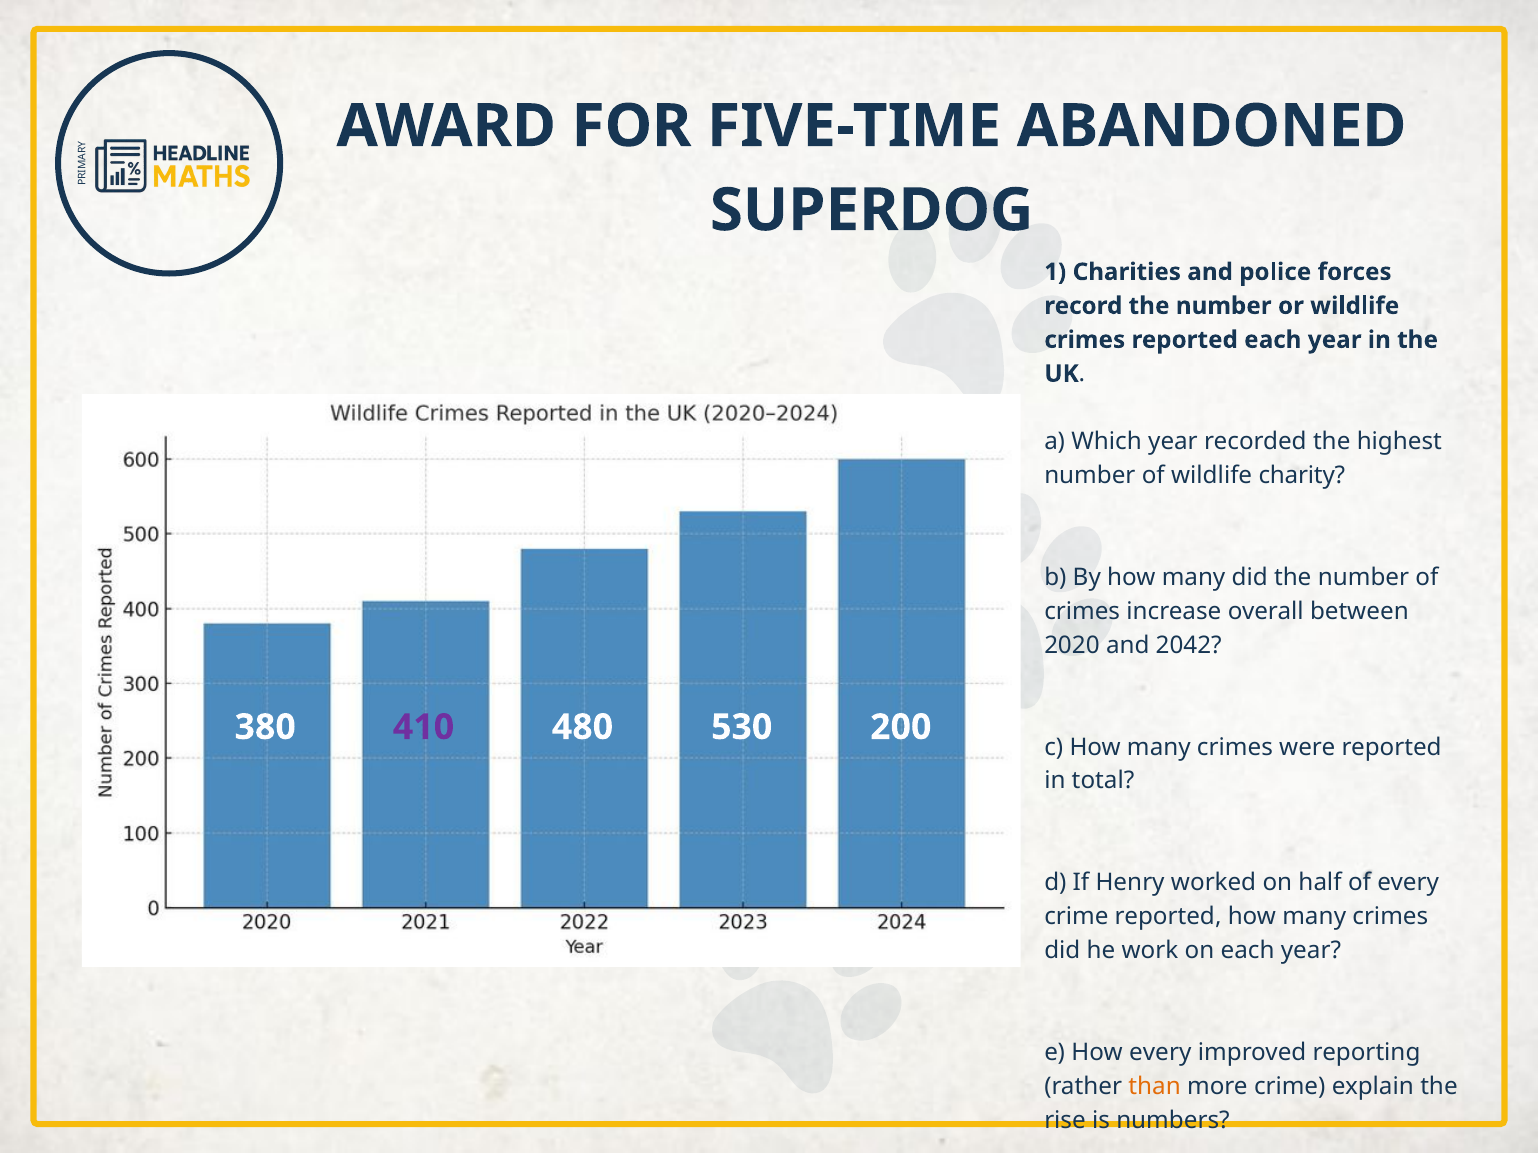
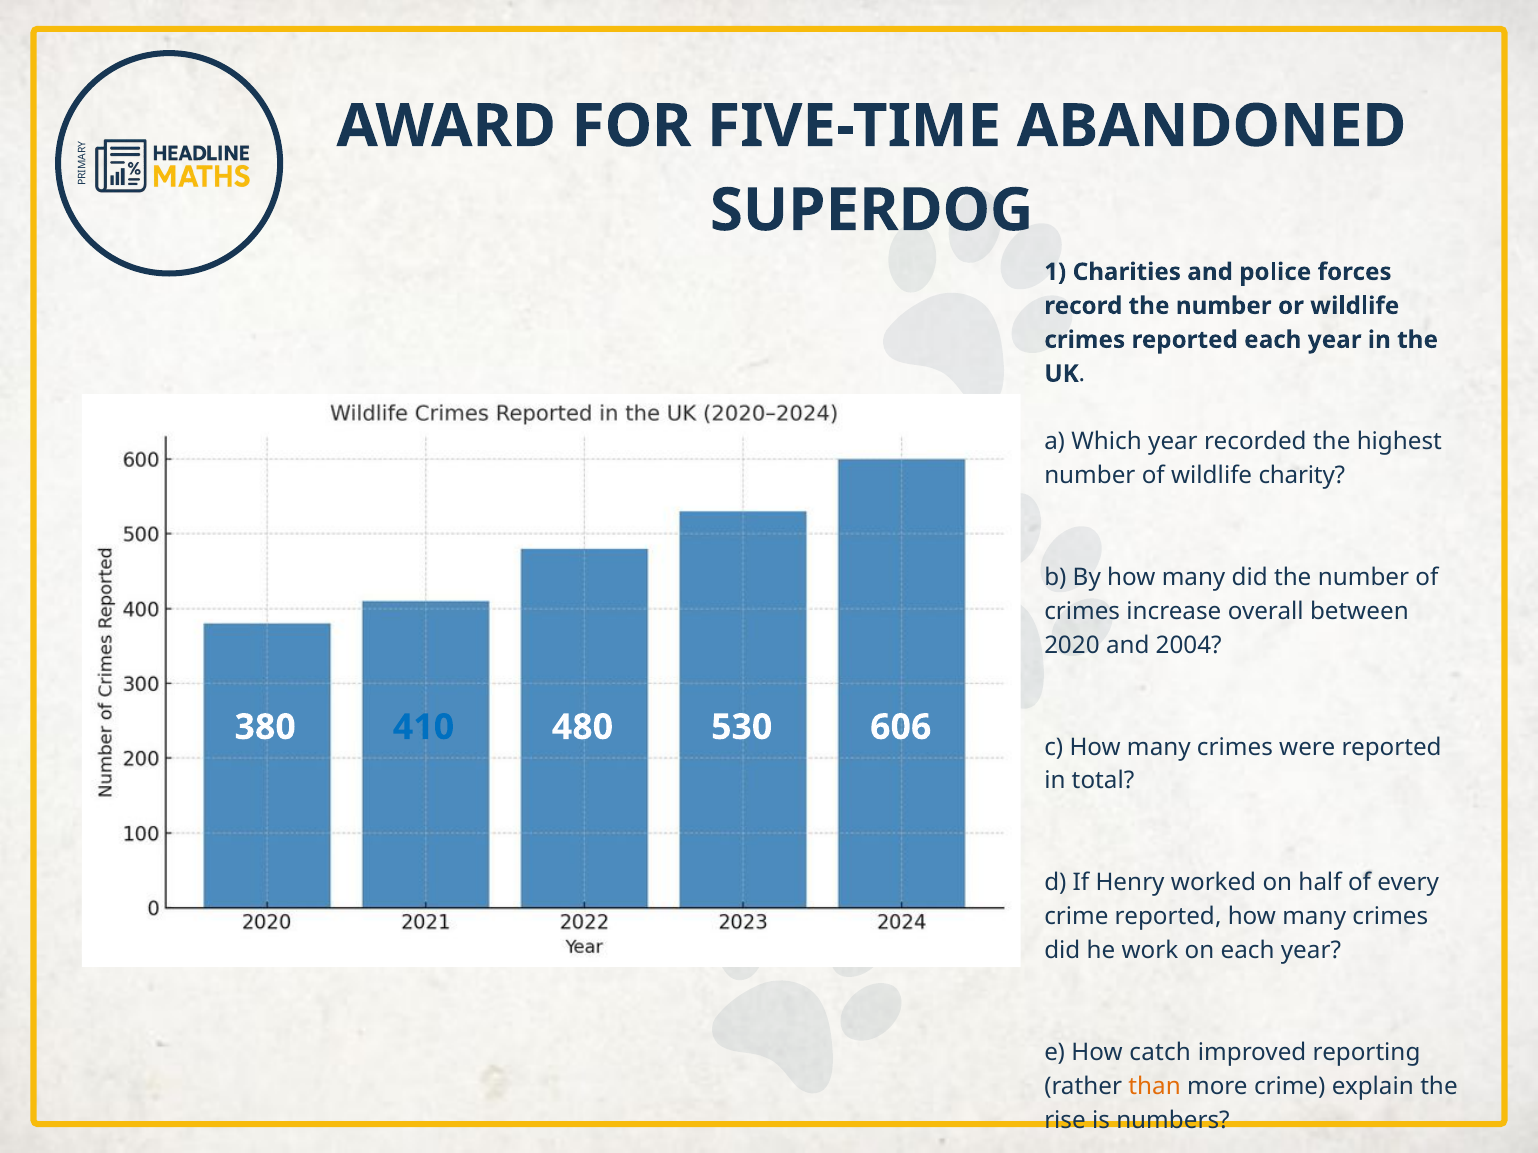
2042: 2042 -> 2004
410 colour: purple -> blue
200: 200 -> 606
How every: every -> catch
